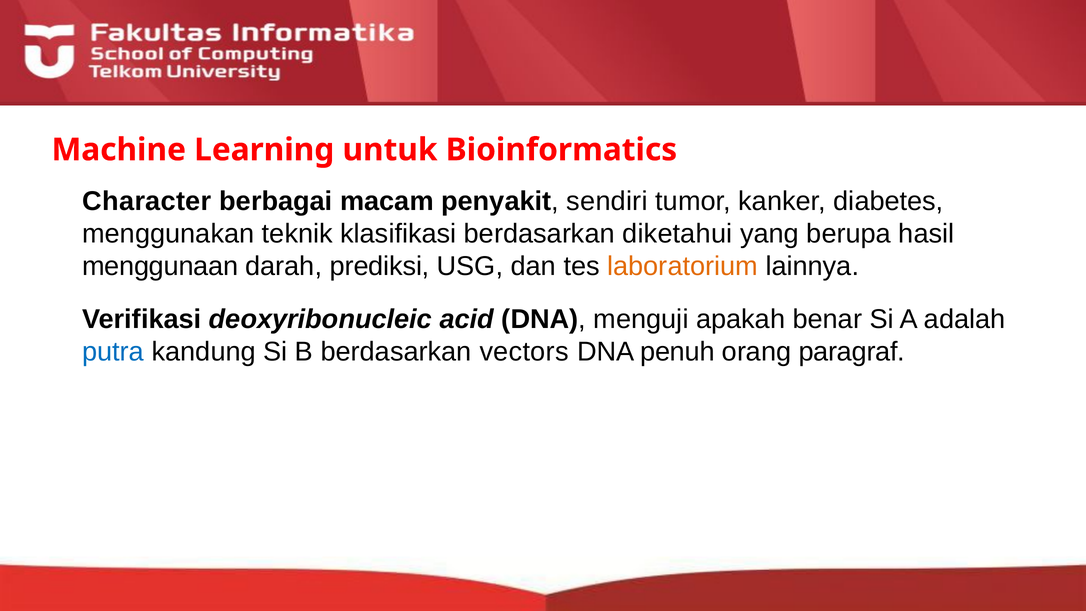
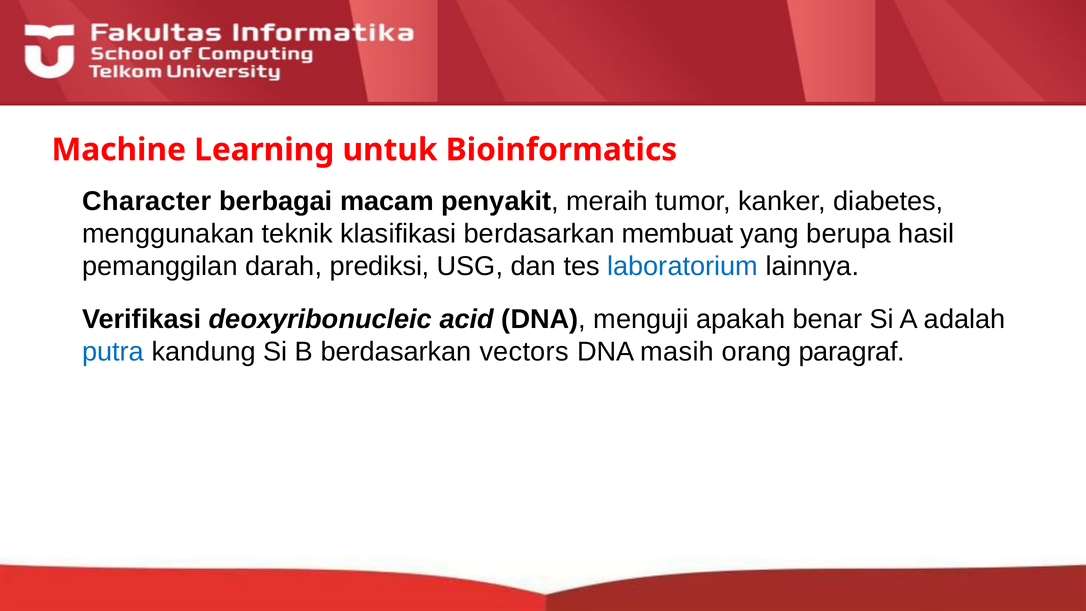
sendiri: sendiri -> meraih
diketahui: diketahui -> membuat
menggunaan: menggunaan -> pemanggilan
laboratorium colour: orange -> blue
penuh: penuh -> masih
